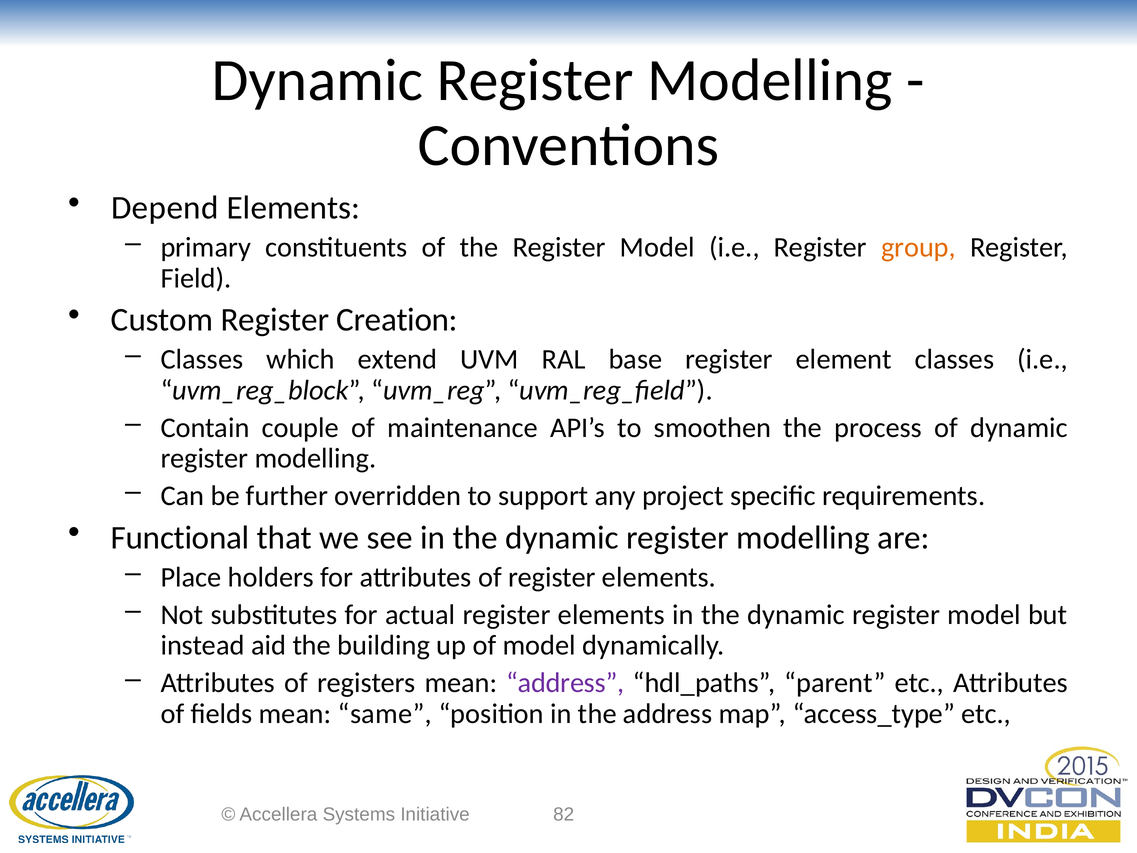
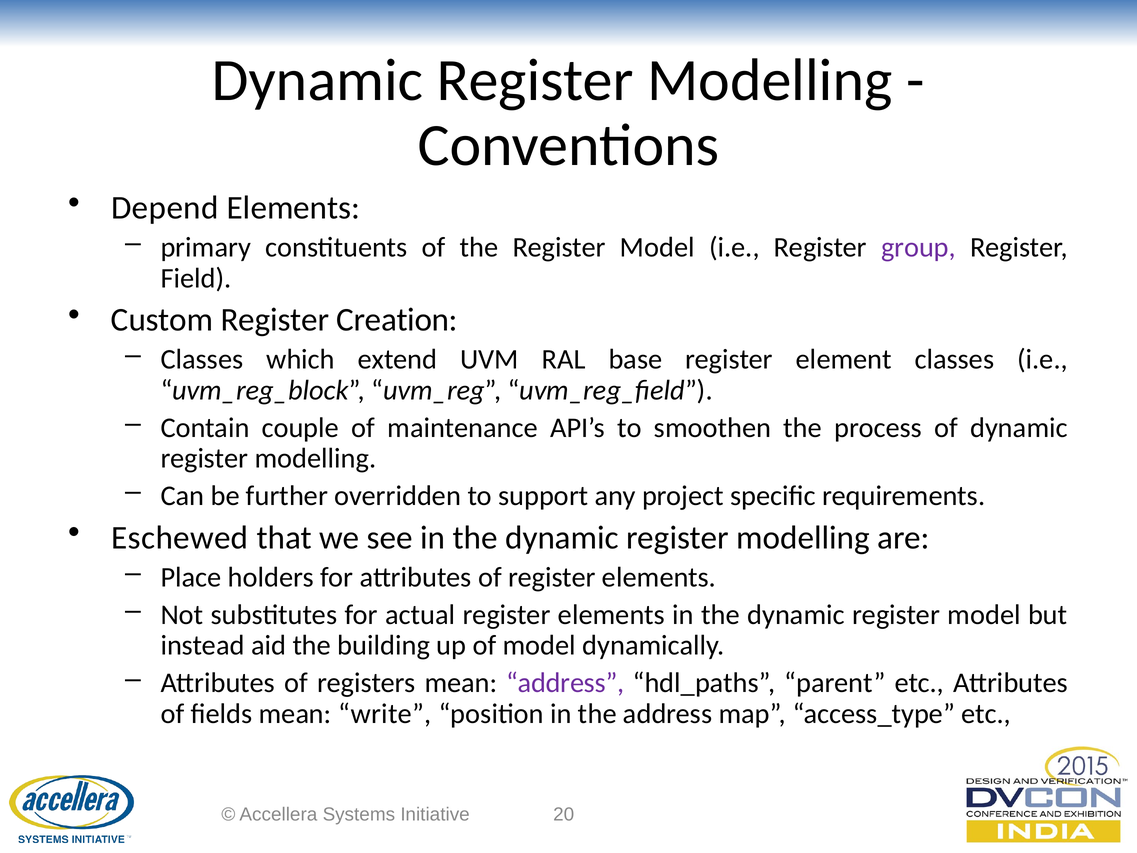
group colour: orange -> purple
Functional: Functional -> Eschewed
same: same -> write
82: 82 -> 20
